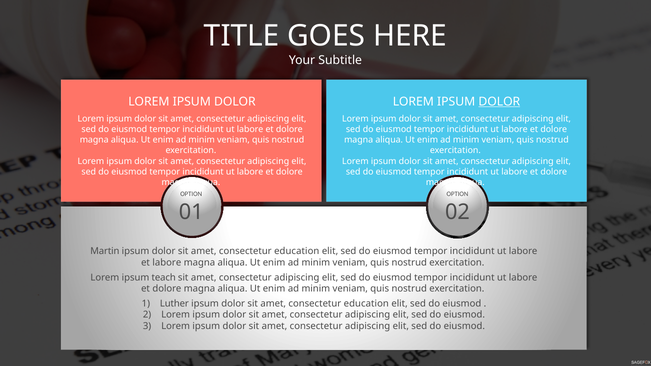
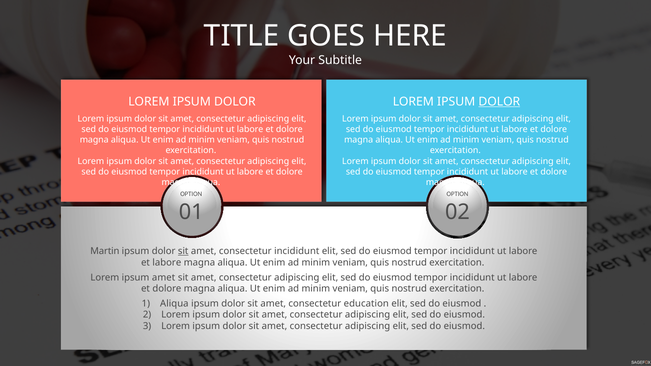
sit at (183, 251) underline: none -> present
education at (297, 251): education -> incididunt
ipsum teach: teach -> amet
Luther at (174, 304): Luther -> Aliqua
